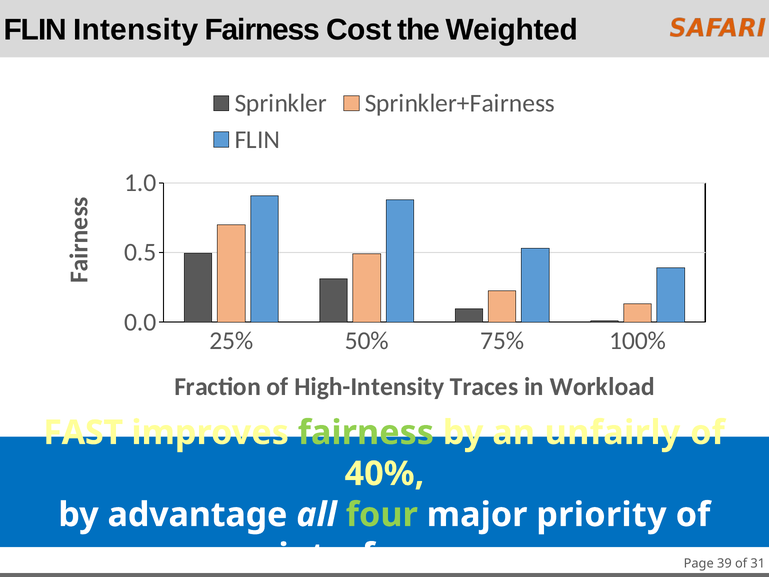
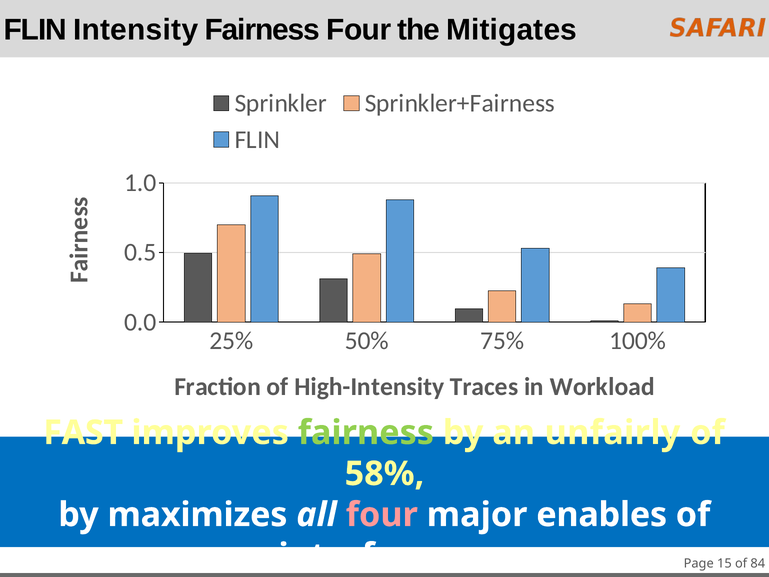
Fairness Cost: Cost -> Four
Weighted: Weighted -> Mitigates
40%: 40% -> 58%
advantage: advantage -> maximizes
four at (382, 515) colour: light green -> pink
priority: priority -> enables
39: 39 -> 15
31: 31 -> 84
